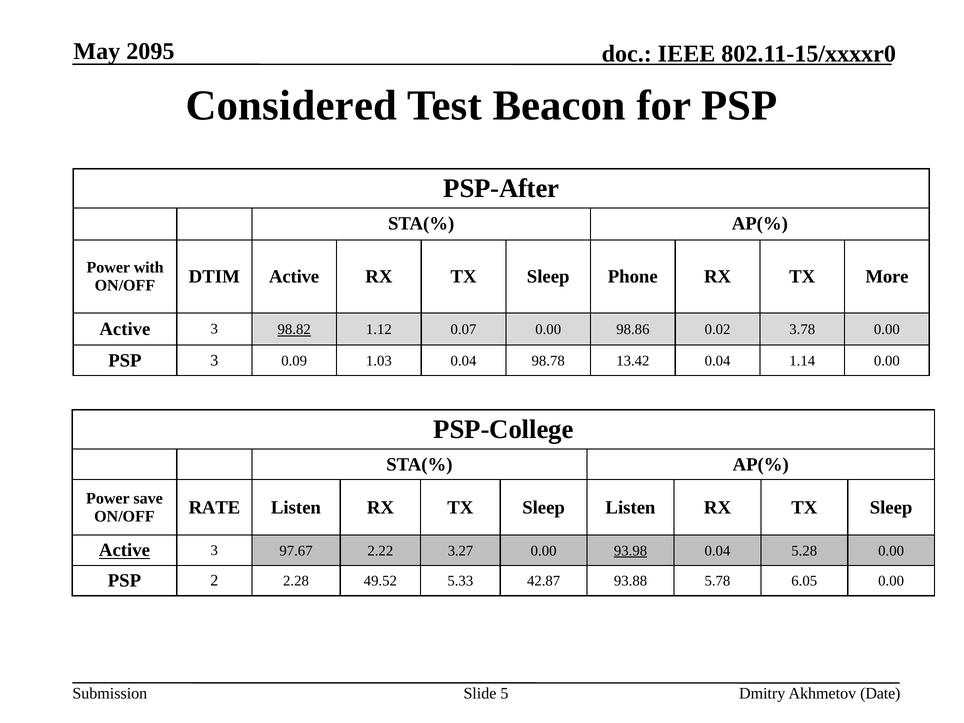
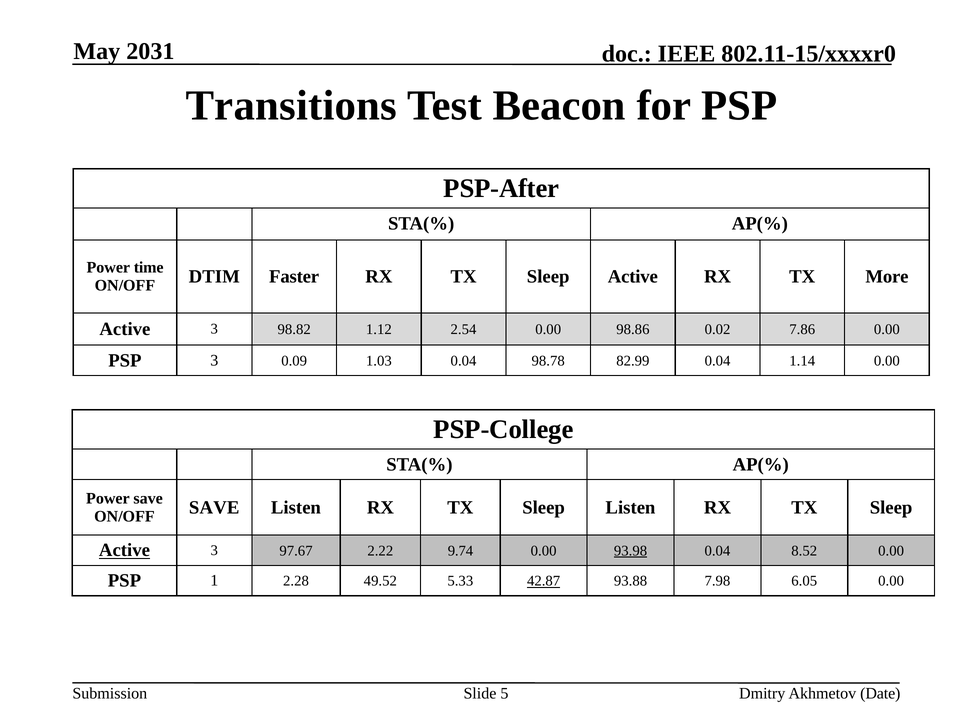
2095: 2095 -> 2031
Considered: Considered -> Transitions
with: with -> time
DTIM Active: Active -> Faster
Phone at (633, 277): Phone -> Active
98.82 underline: present -> none
0.07: 0.07 -> 2.54
3.78: 3.78 -> 7.86
13.42: 13.42 -> 82.99
ON/OFF RATE: RATE -> SAVE
3.27: 3.27 -> 9.74
5.28: 5.28 -> 8.52
2: 2 -> 1
42.87 underline: none -> present
5.78: 5.78 -> 7.98
